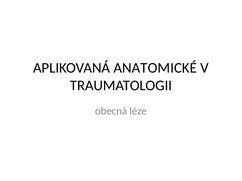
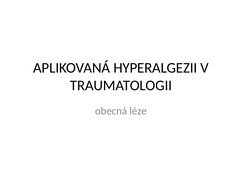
ANATOMICKÉ: ANATOMICKÉ -> HYPERALGEZII
